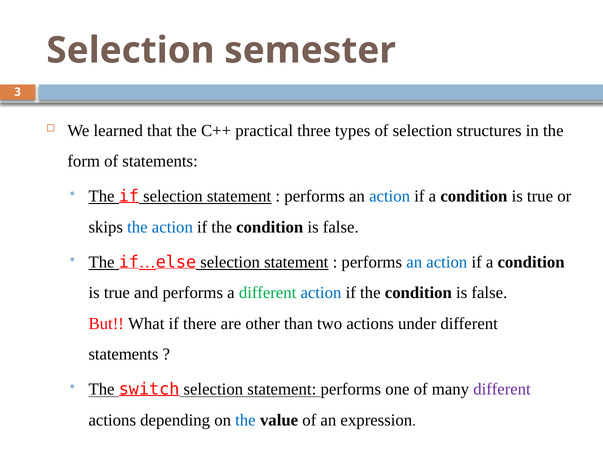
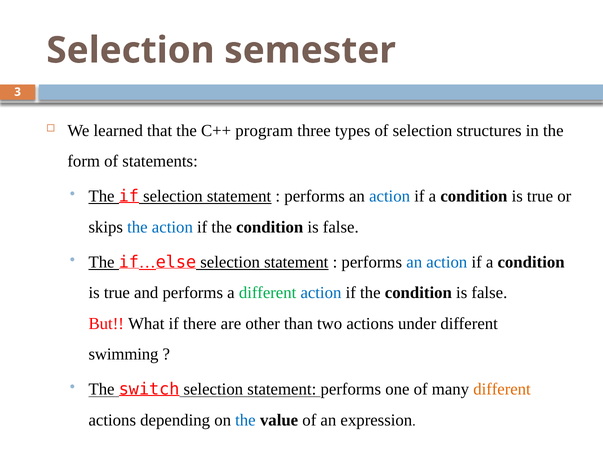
practical: practical -> program
statements at (123, 354): statements -> swimming
different at (502, 389) colour: purple -> orange
